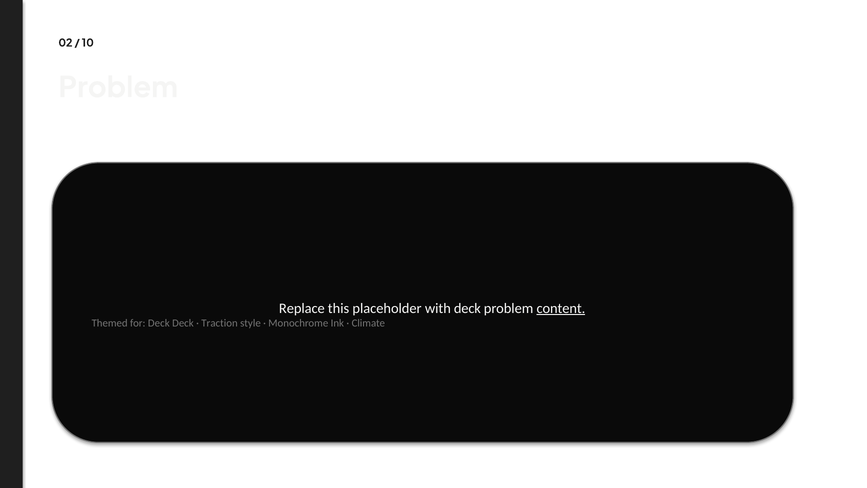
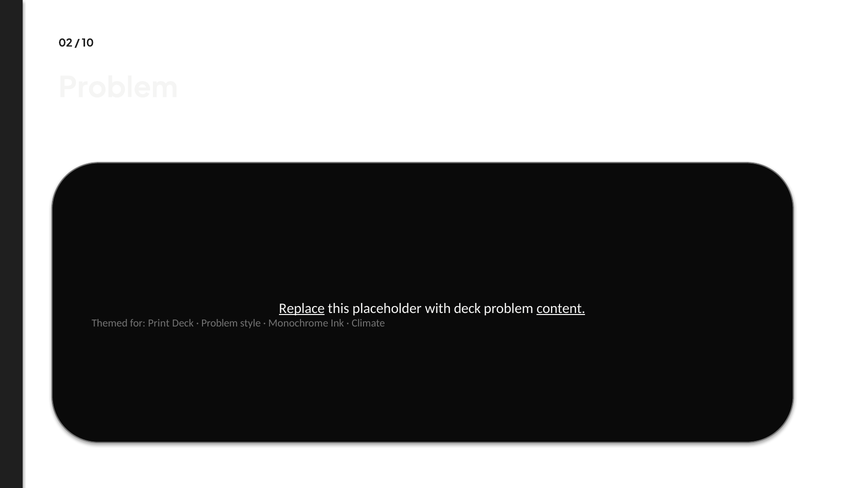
Replace underline: none -> present
for Deck: Deck -> Print
Traction at (220, 323): Traction -> Problem
